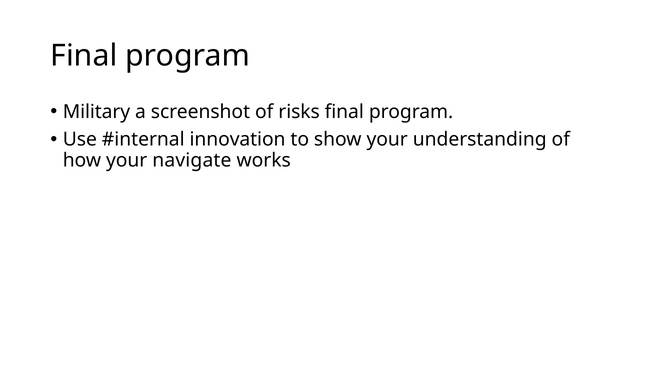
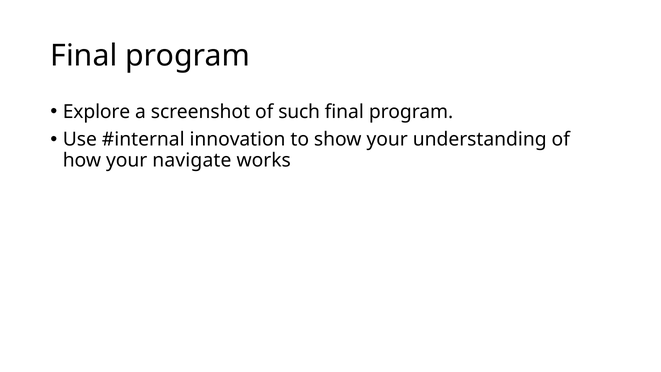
Military: Military -> Explore
risks: risks -> such
